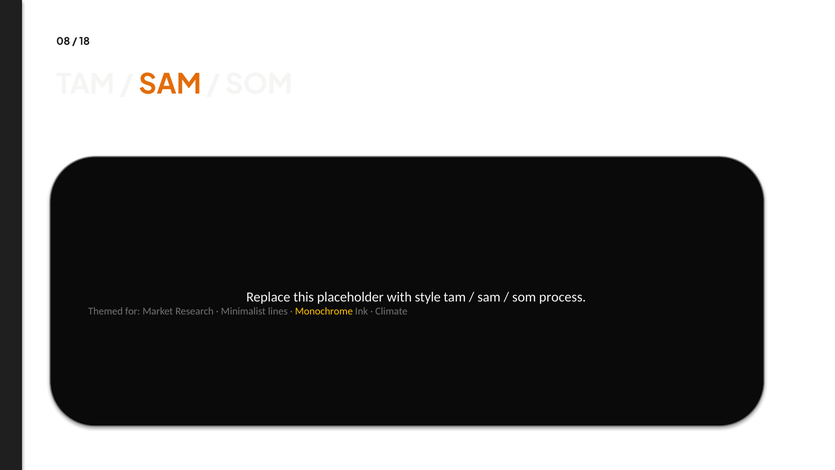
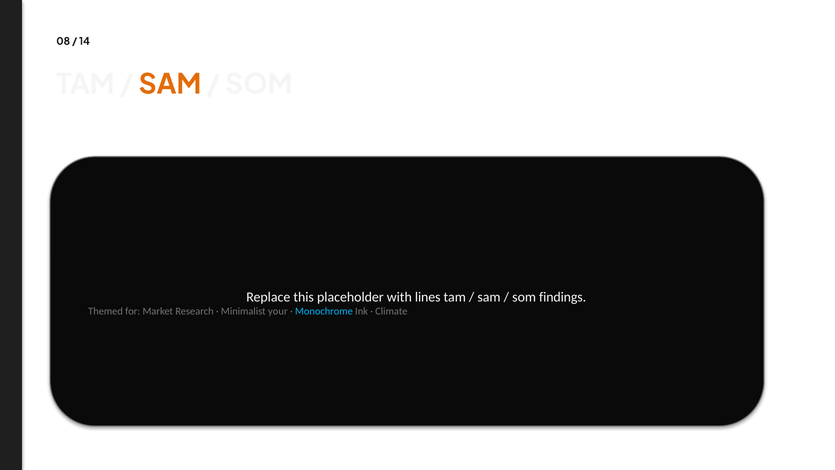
18: 18 -> 14
style: style -> lines
process: process -> findings
lines: lines -> your
Monochrome colour: yellow -> light blue
